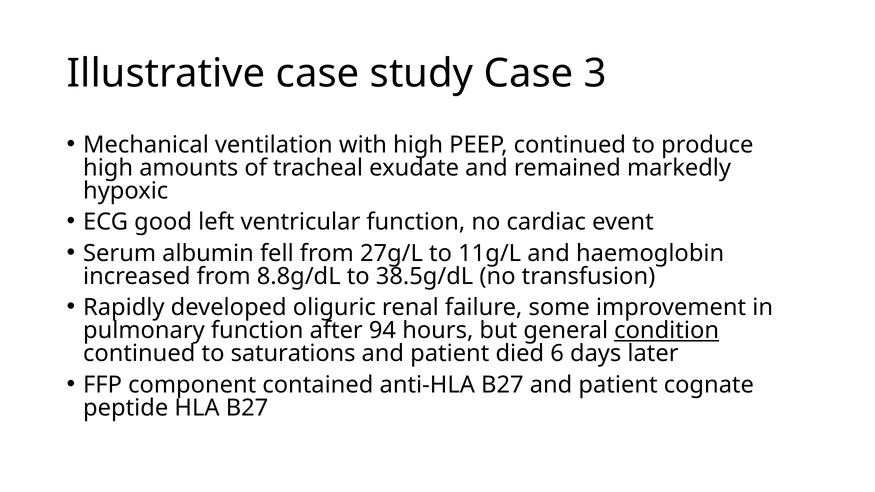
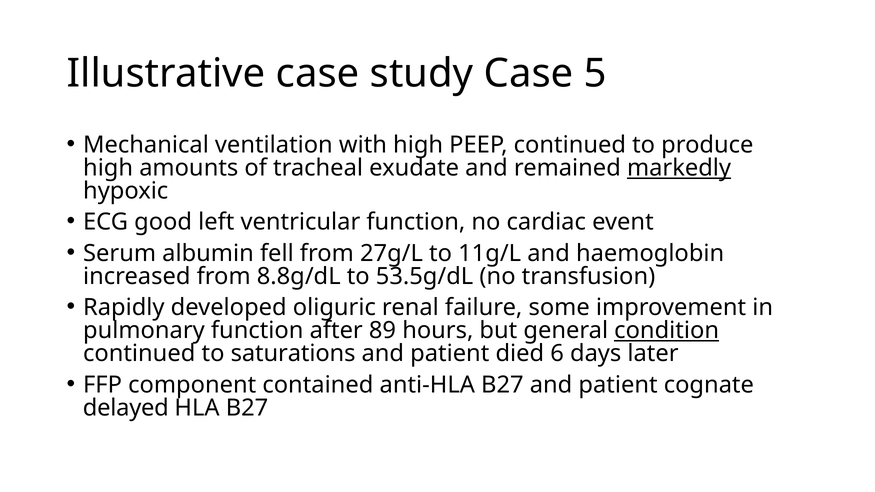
3: 3 -> 5
markedly underline: none -> present
38.5g/dL: 38.5g/dL -> 53.5g/dL
94: 94 -> 89
peptide: peptide -> delayed
